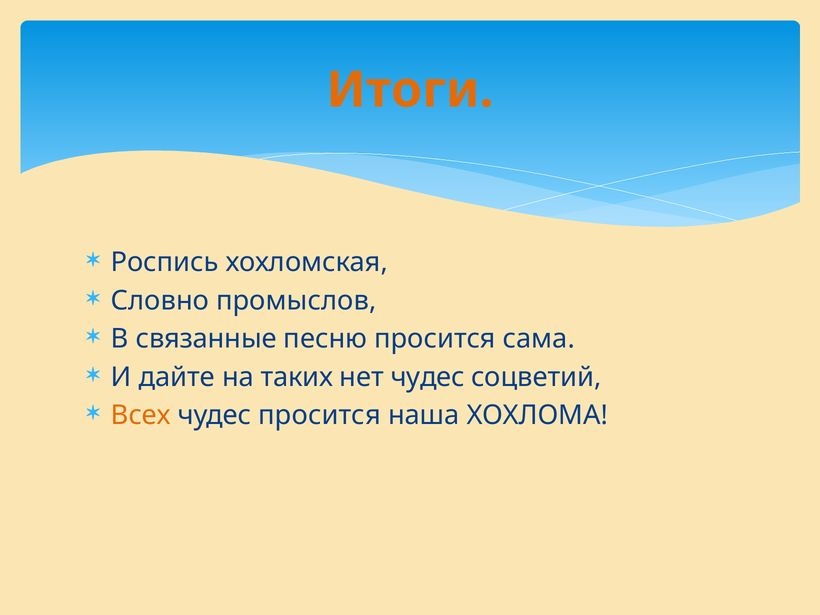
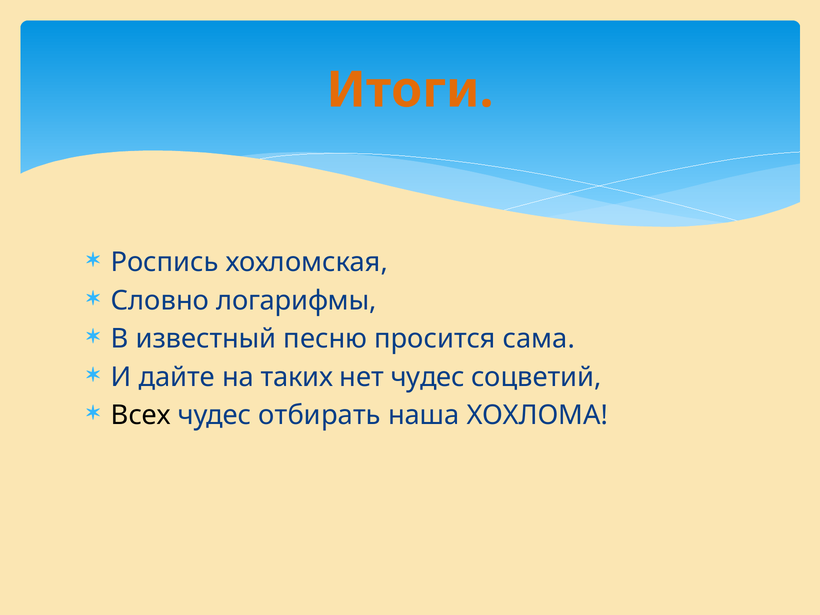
промыслов: промыслов -> логарифмы
связанные: связанные -> известный
Всех colour: orange -> black
чудес просится: просится -> отбирать
